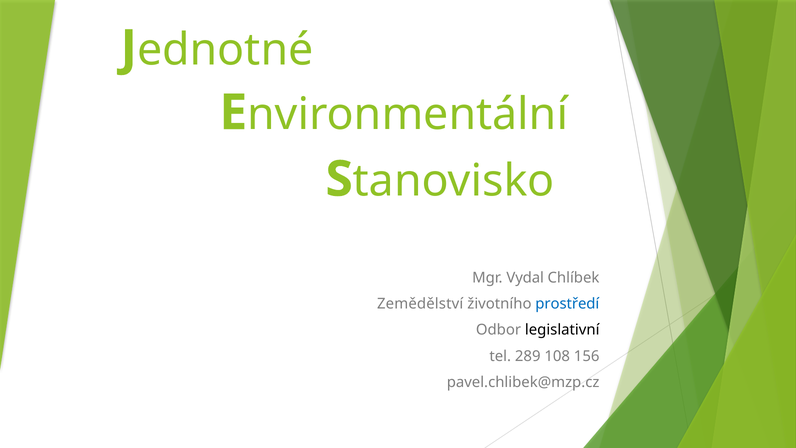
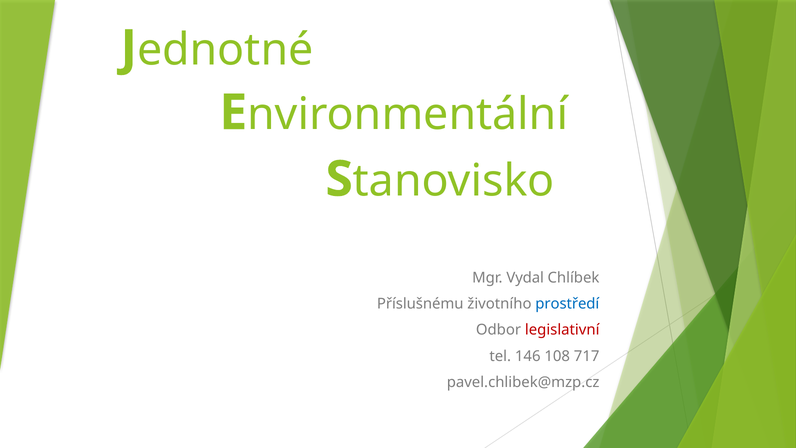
Zemědělství: Zemědělství -> Příslušnému
legislativní colour: black -> red
289: 289 -> 146
156: 156 -> 717
